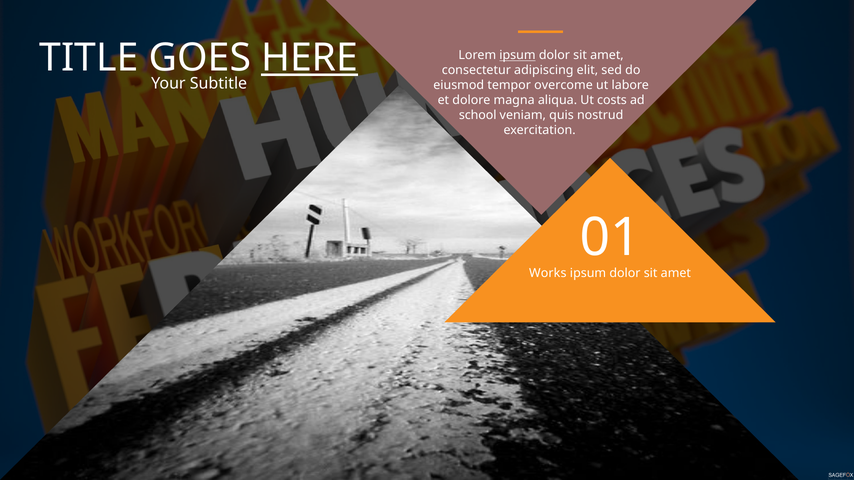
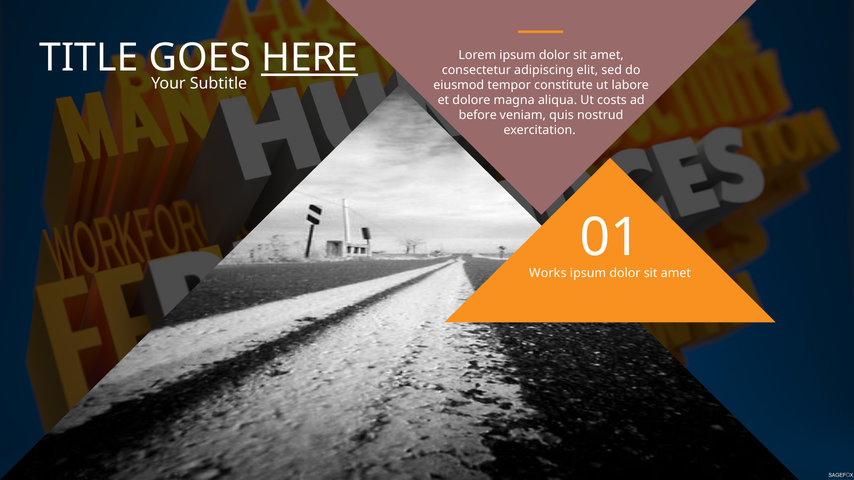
ipsum at (517, 55) underline: present -> none
overcome: overcome -> constitute
school: school -> before
